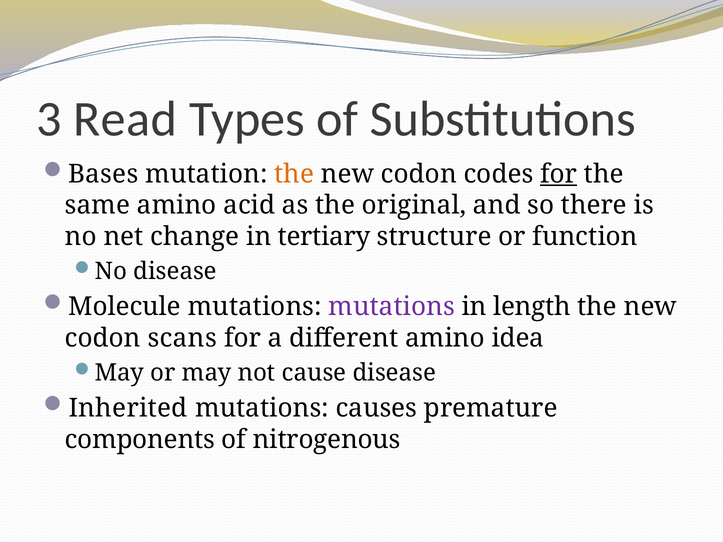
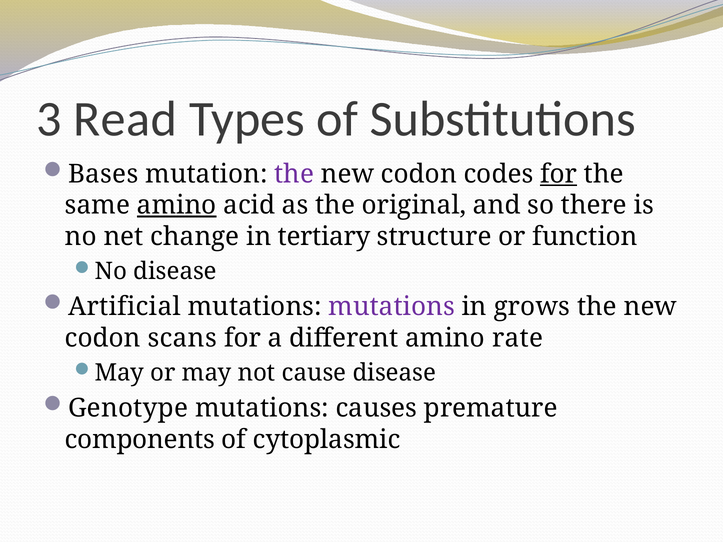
the at (294, 174) colour: orange -> purple
amino at (177, 205) underline: none -> present
Molecule: Molecule -> Artificial
length: length -> grows
idea: idea -> rate
Inherited: Inherited -> Genotype
nitrogenous: nitrogenous -> cytoplasmic
